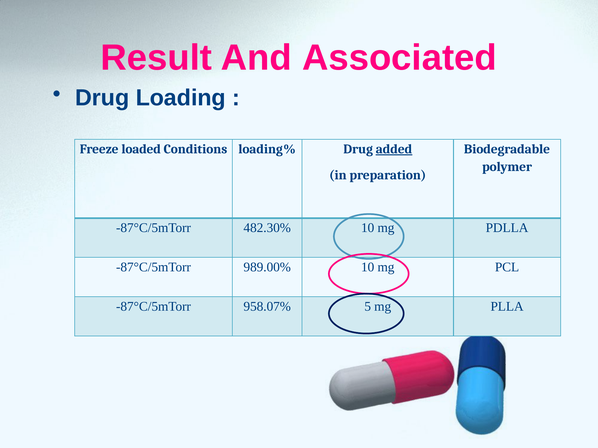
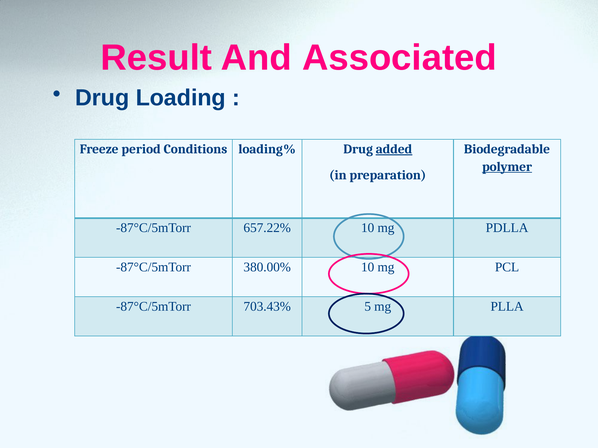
loaded: loaded -> period
polymer underline: none -> present
482.30%: 482.30% -> 657.22%
989.00%: 989.00% -> 380.00%
958.07%: 958.07% -> 703.43%
